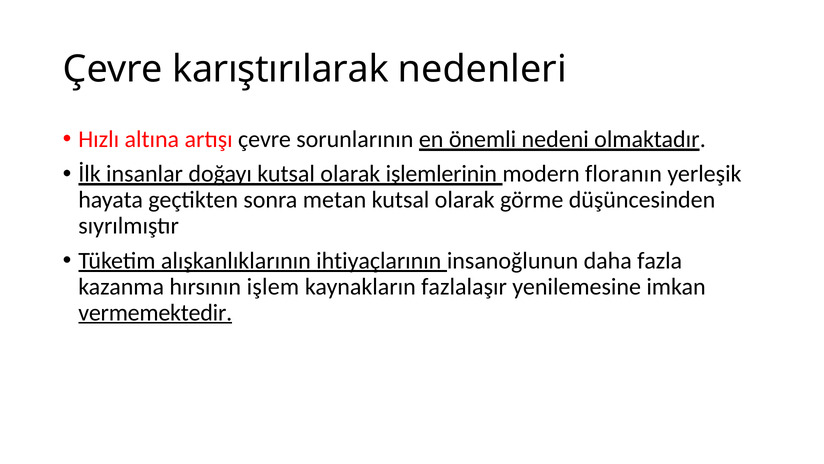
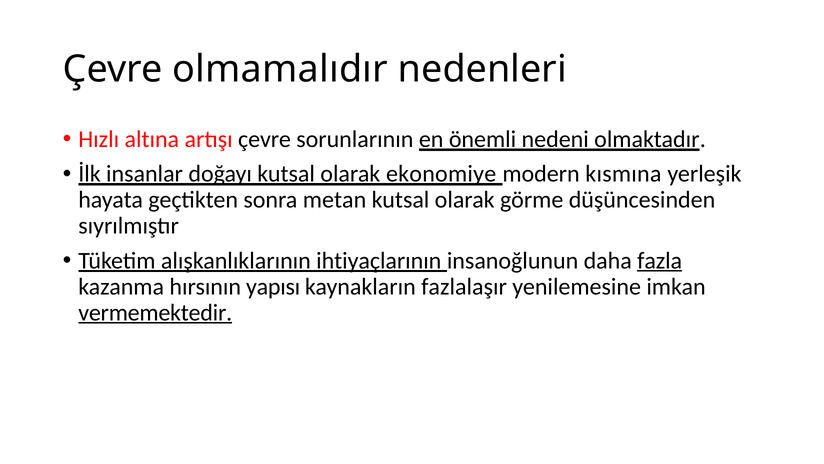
karıştırılarak: karıştırılarak -> olmamalıdır
işlemlerinin: işlemlerinin -> ekonomiye
floranın: floranın -> kısmına
fazla underline: none -> present
işlem: işlem -> yapısı
